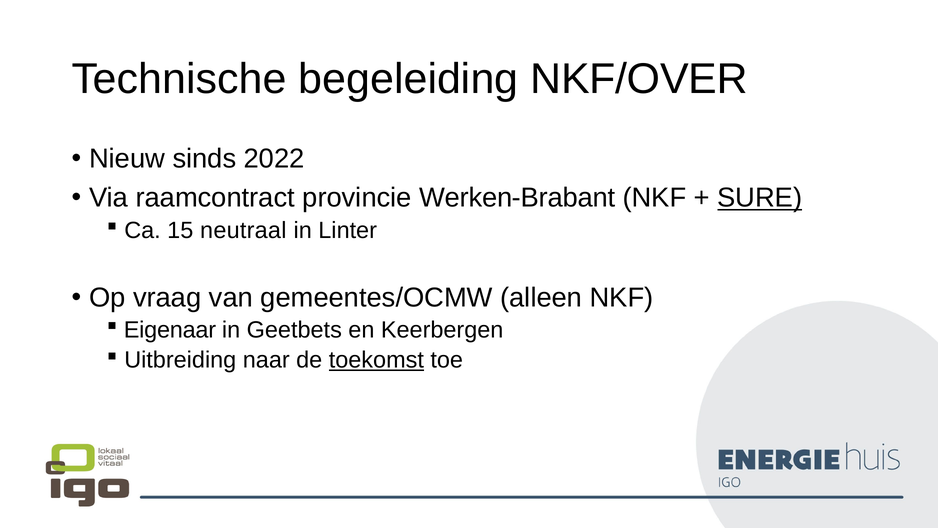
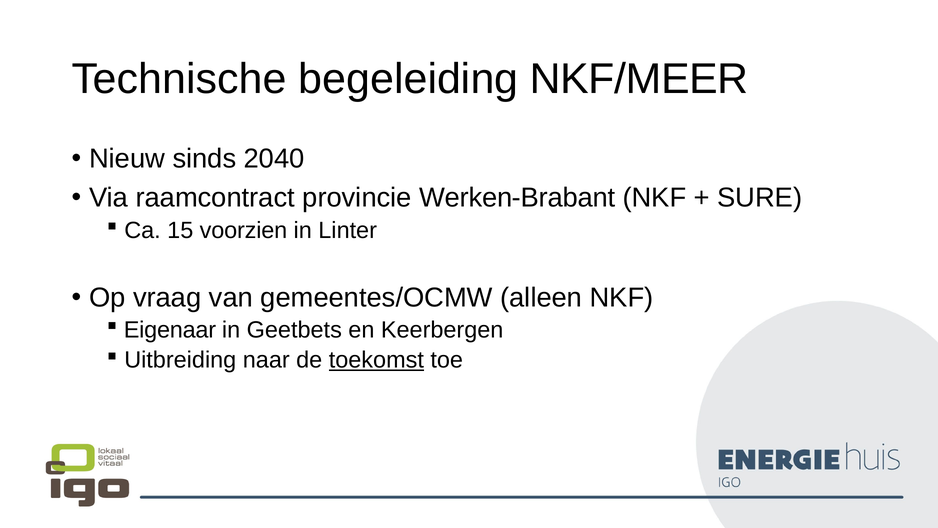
NKF/OVER: NKF/OVER -> NKF/MEER
2022: 2022 -> 2040
SURE underline: present -> none
neutraal: neutraal -> voorzien
